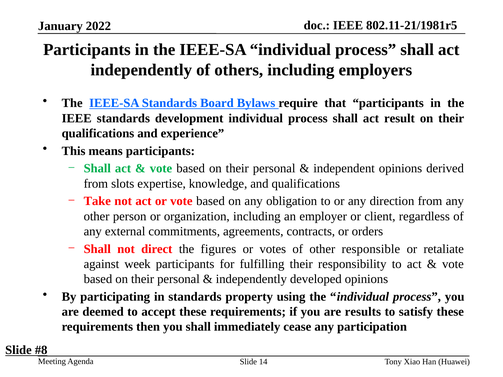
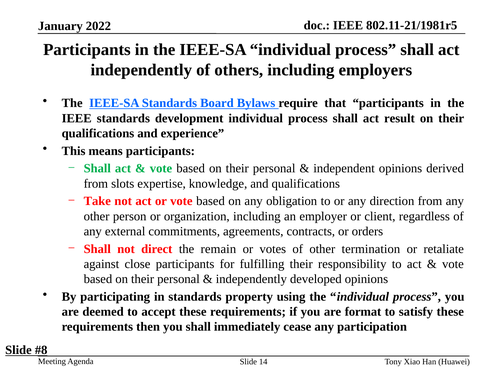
figures: figures -> remain
responsible: responsible -> termination
week: week -> close
results: results -> format
